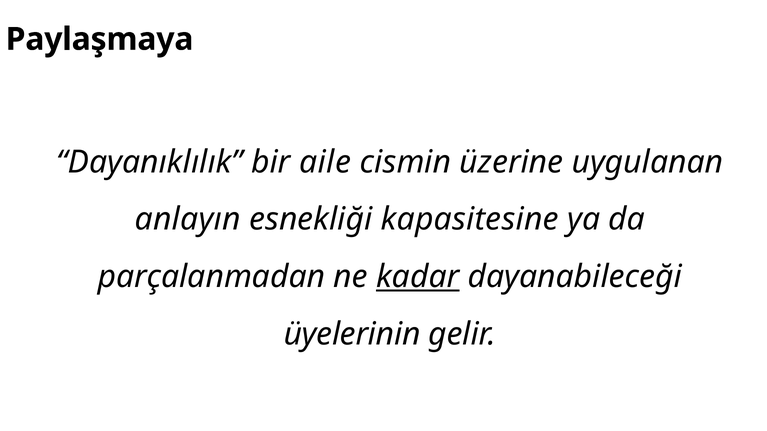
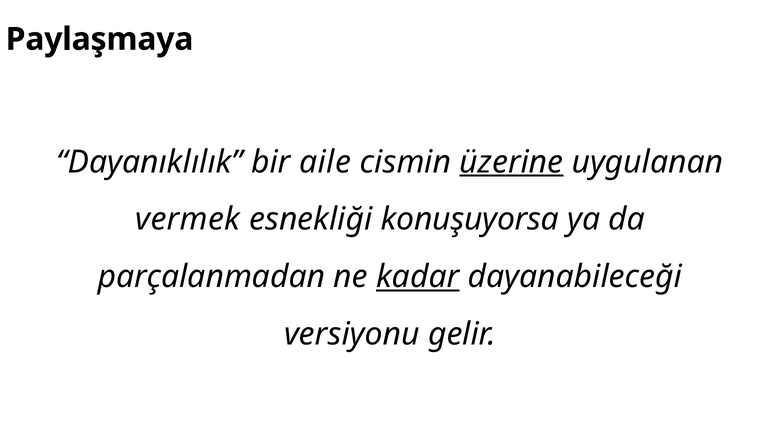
üzerine underline: none -> present
anlayın: anlayın -> vermek
kapasitesine: kapasitesine -> konuşuyorsa
üyelerinin: üyelerinin -> versiyonu
